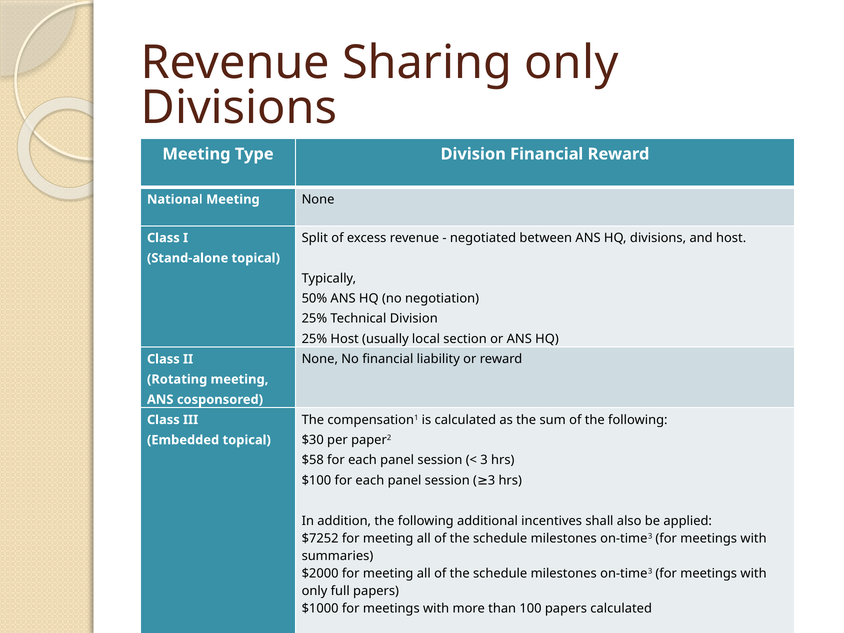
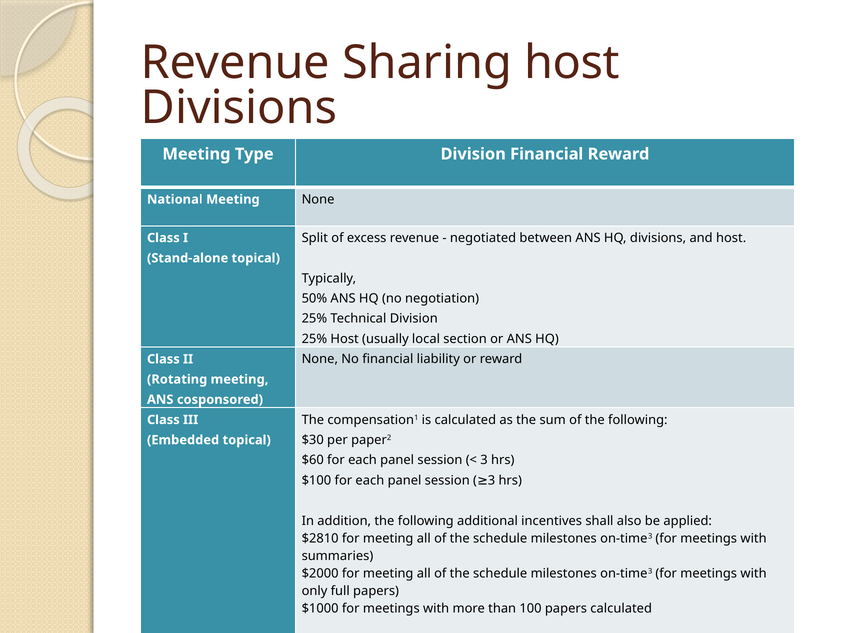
Sharing only: only -> host
$58: $58 -> $60
$7252: $7252 -> $2810
